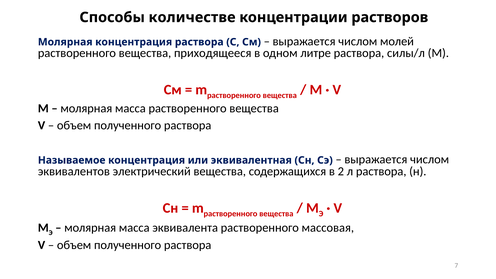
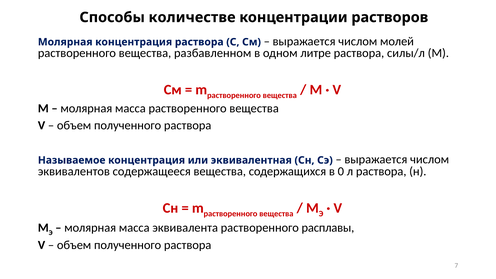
приходящееся: приходящееся -> разбавленном
электрический: электрический -> содержащееся
2: 2 -> 0
массовая: массовая -> расплавы
